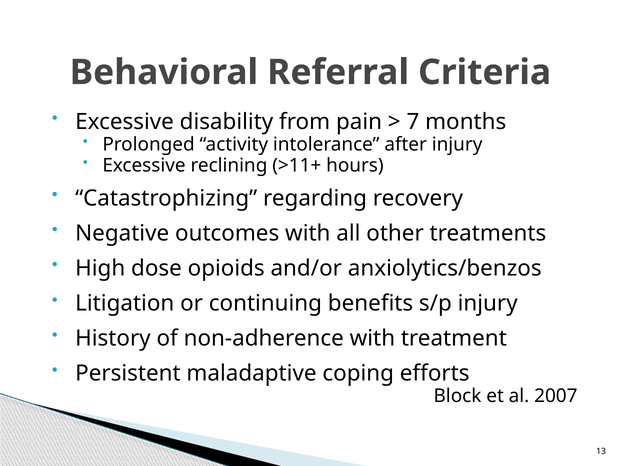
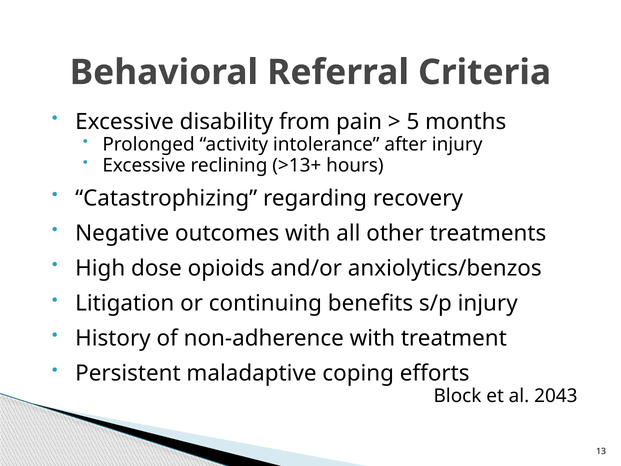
7: 7 -> 5
>11+: >11+ -> >13+
2007: 2007 -> 2043
